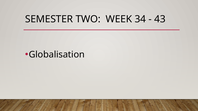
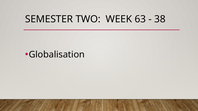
34: 34 -> 63
43: 43 -> 38
